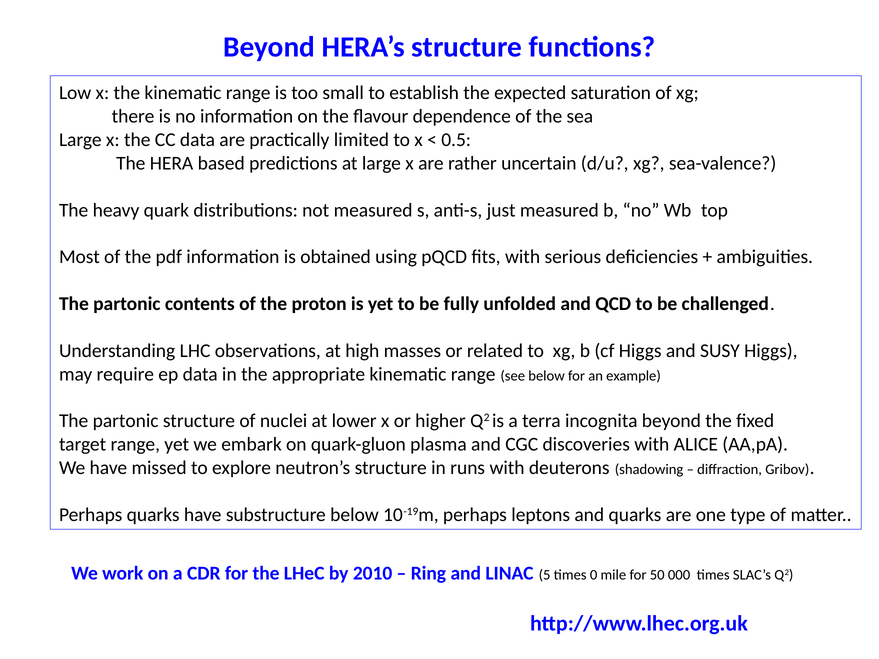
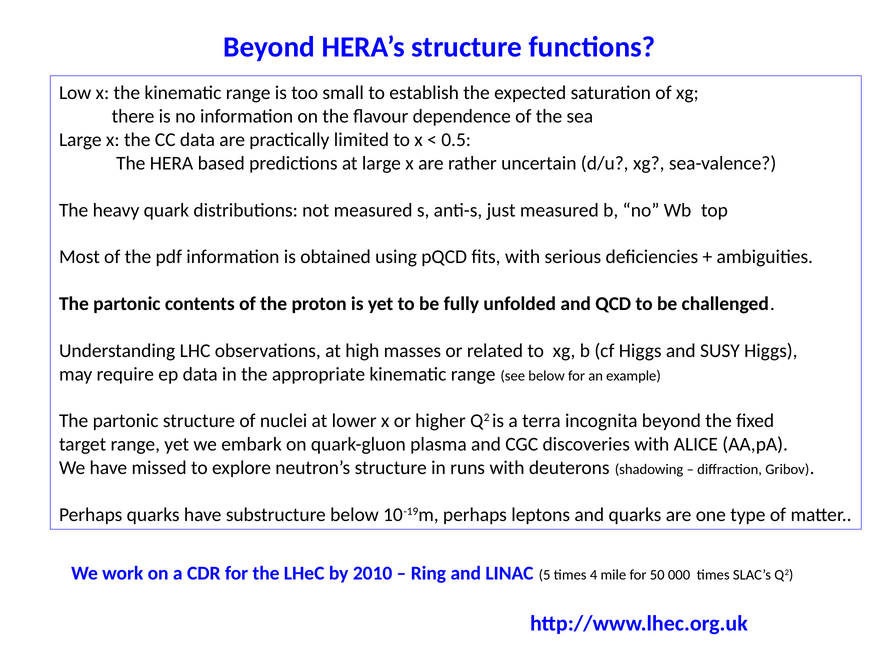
0: 0 -> 4
